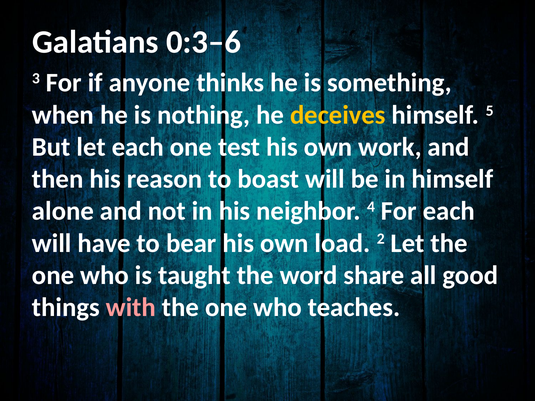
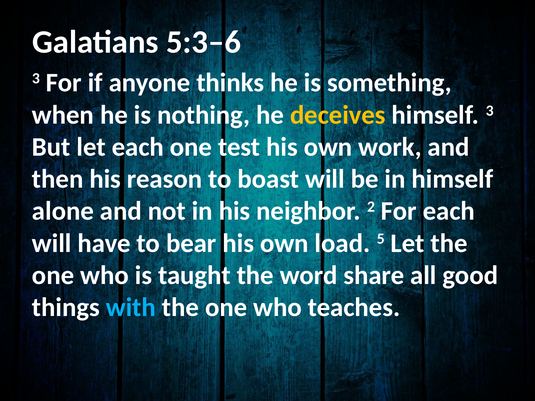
0:3–6: 0:3–6 -> 5:3–6
himself 5: 5 -> 3
4: 4 -> 2
2: 2 -> 5
with colour: pink -> light blue
